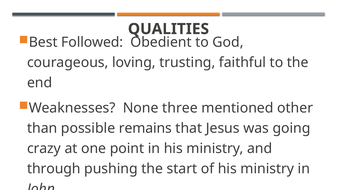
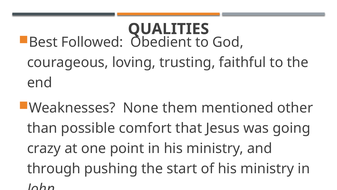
three: three -> them
remains: remains -> comfort
